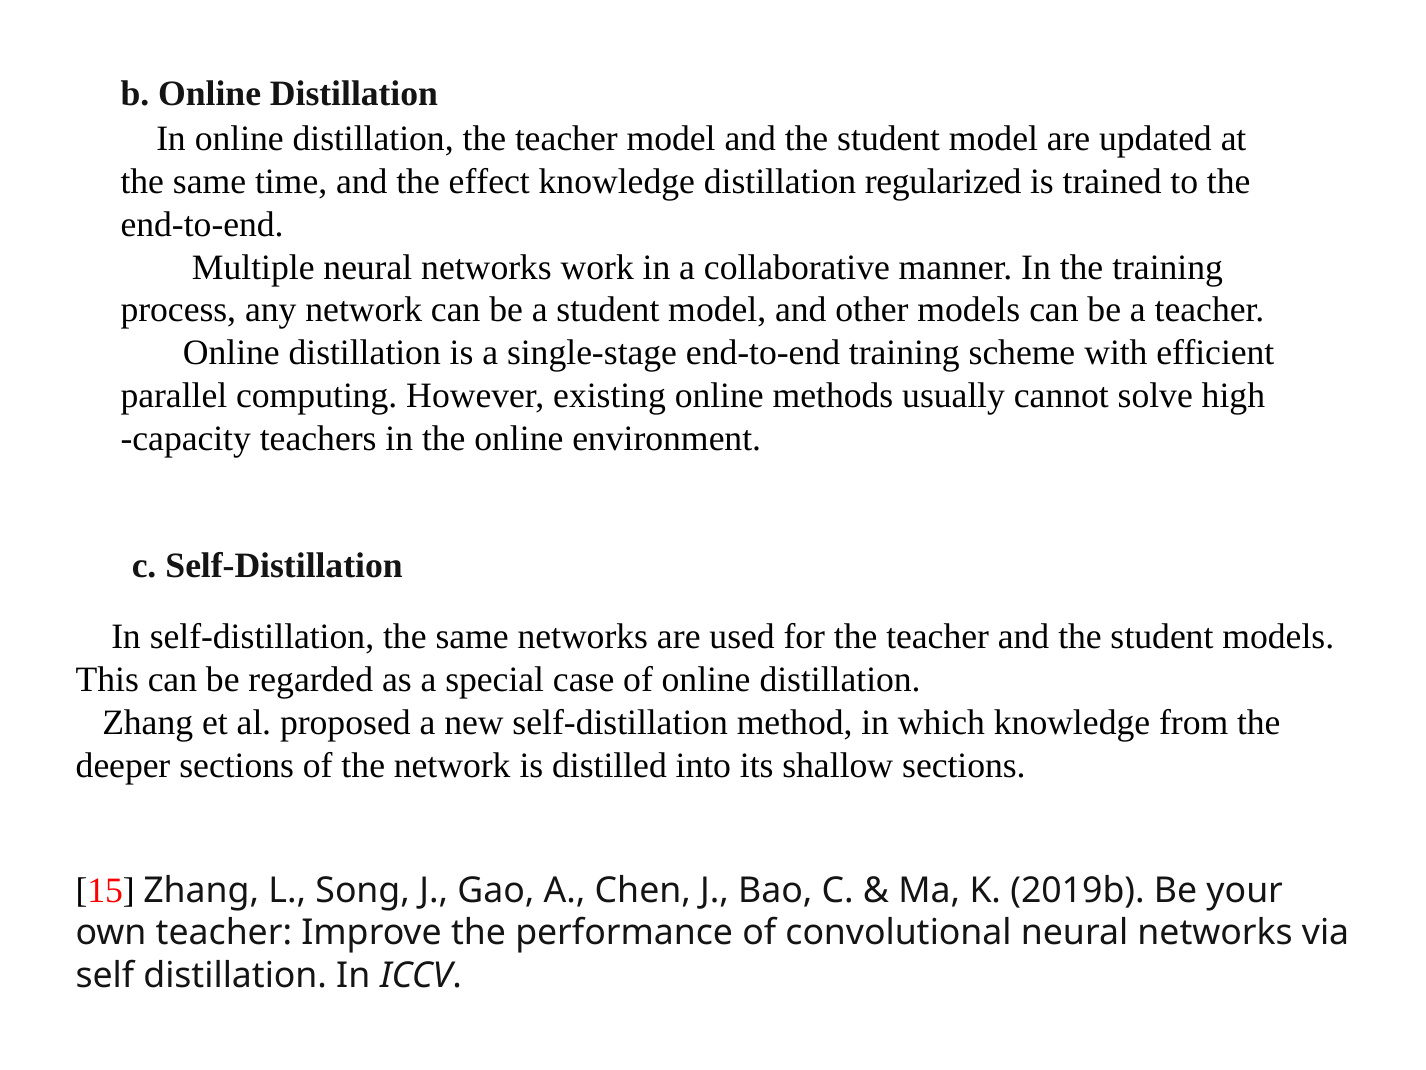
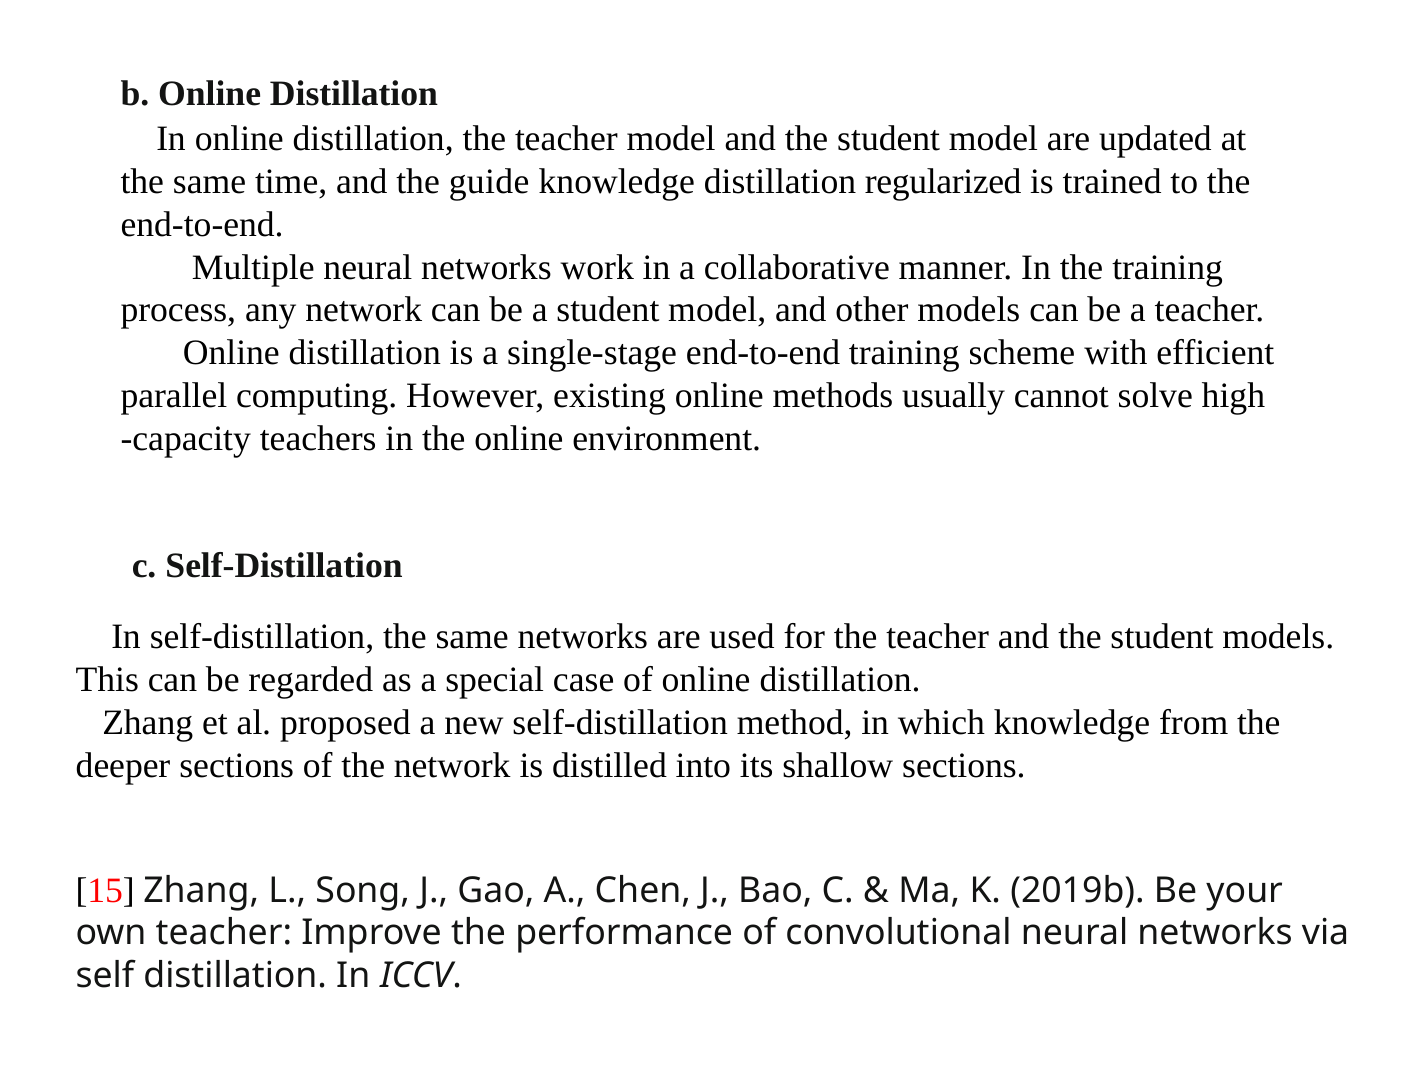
effect: effect -> guide
